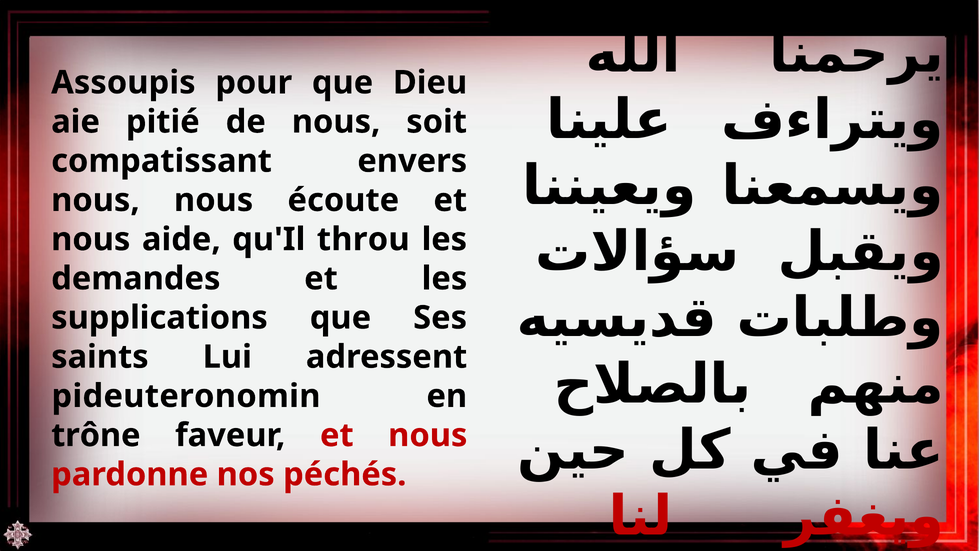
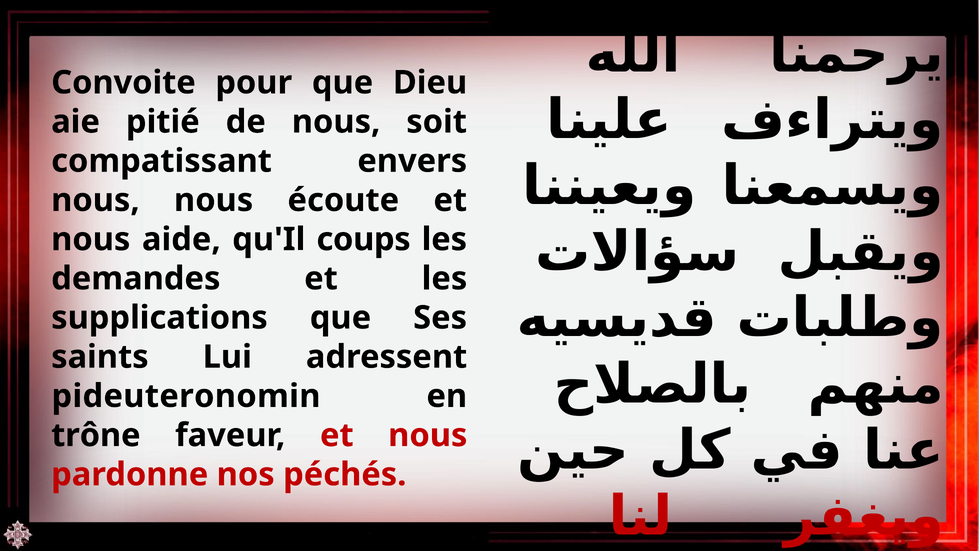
Assoupis: Assoupis -> Convoite
throu: throu -> coups
